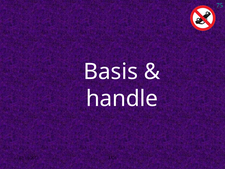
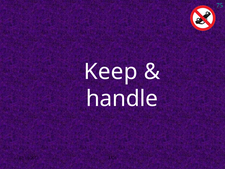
Basis: Basis -> Keep
